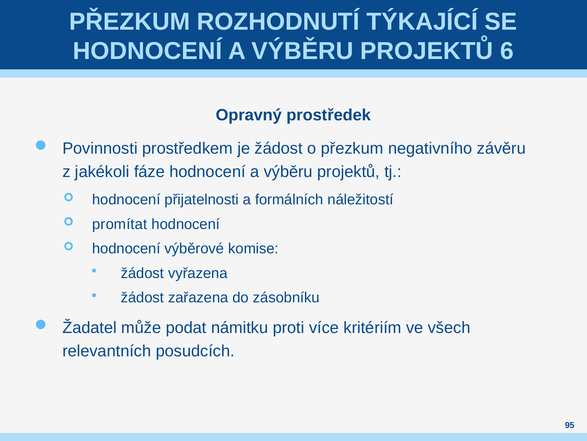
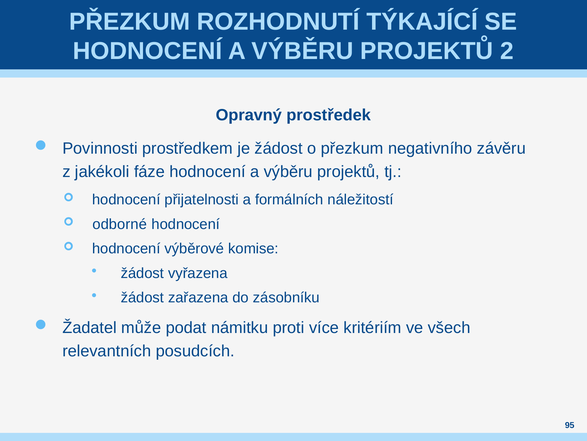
6: 6 -> 2
promítat: promítat -> odborné
